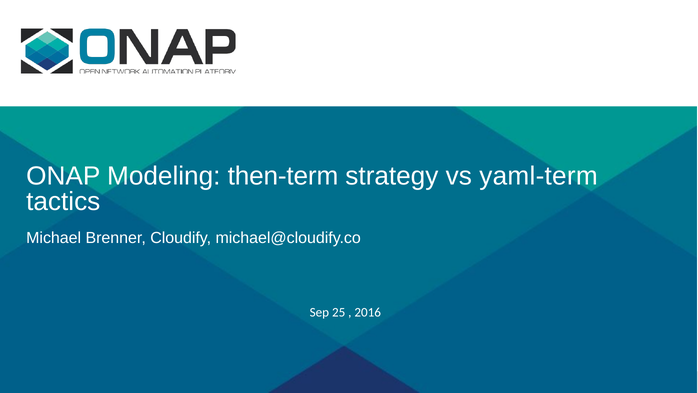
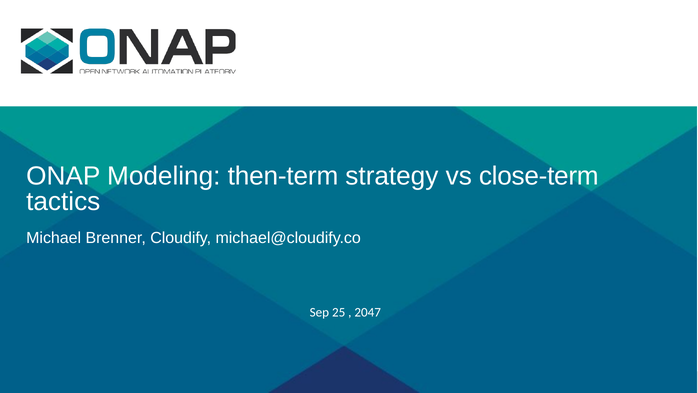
yaml-term: yaml-term -> close-term
2016: 2016 -> 2047
